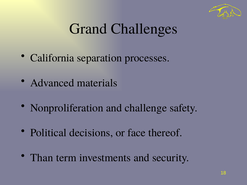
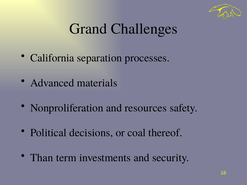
challenge: challenge -> resources
face: face -> coal
